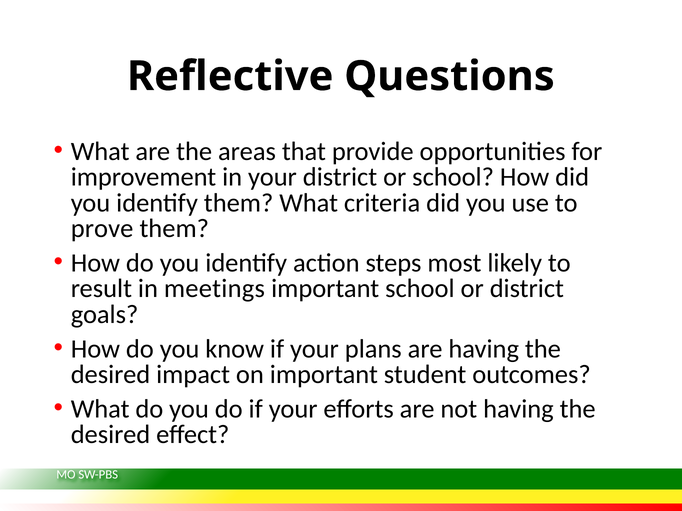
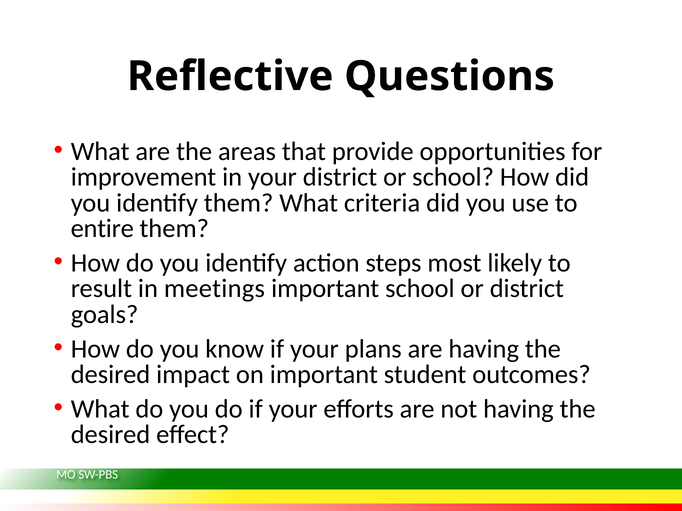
prove: prove -> entire
